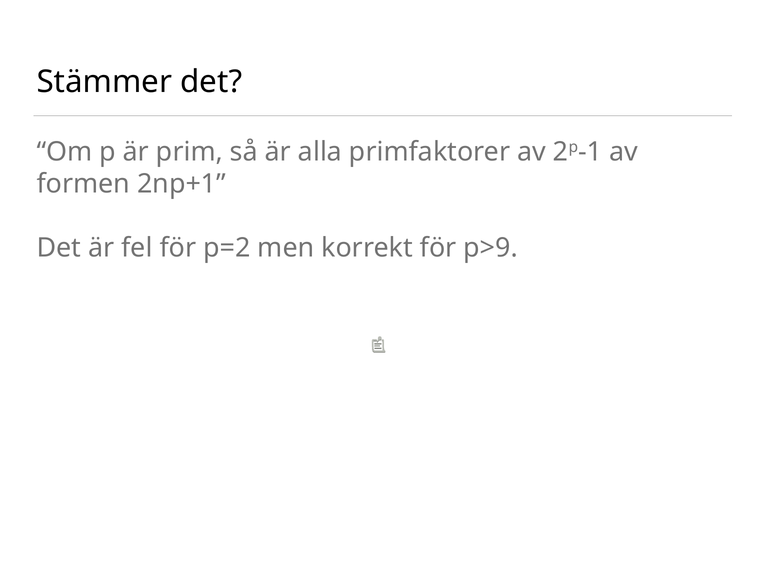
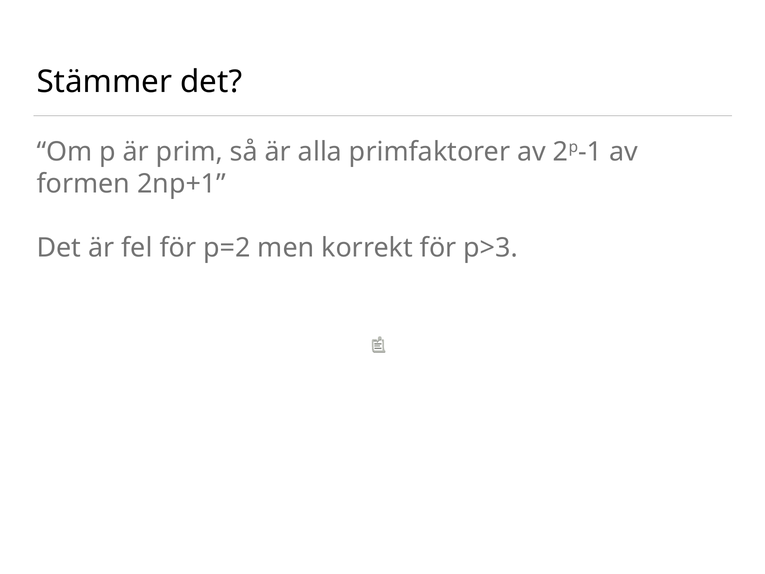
p>9: p>9 -> p>3
